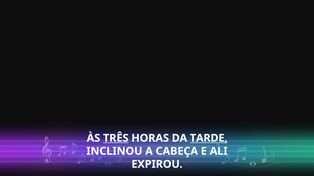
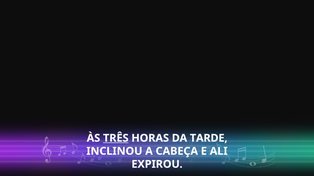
TARDE underline: present -> none
